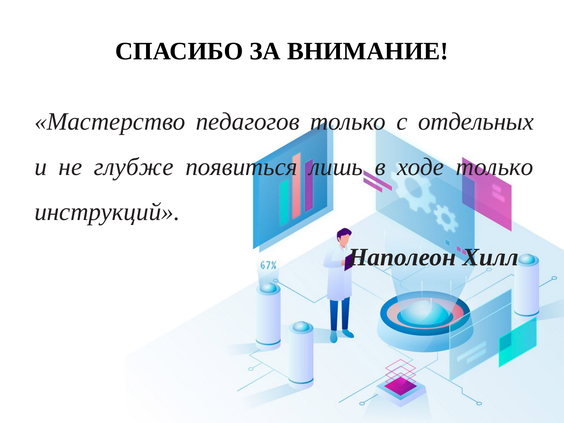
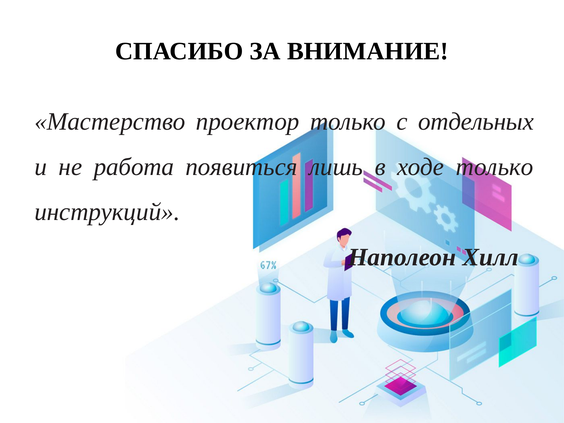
педагогов: педагогов -> проектор
глубже: глубже -> работа
